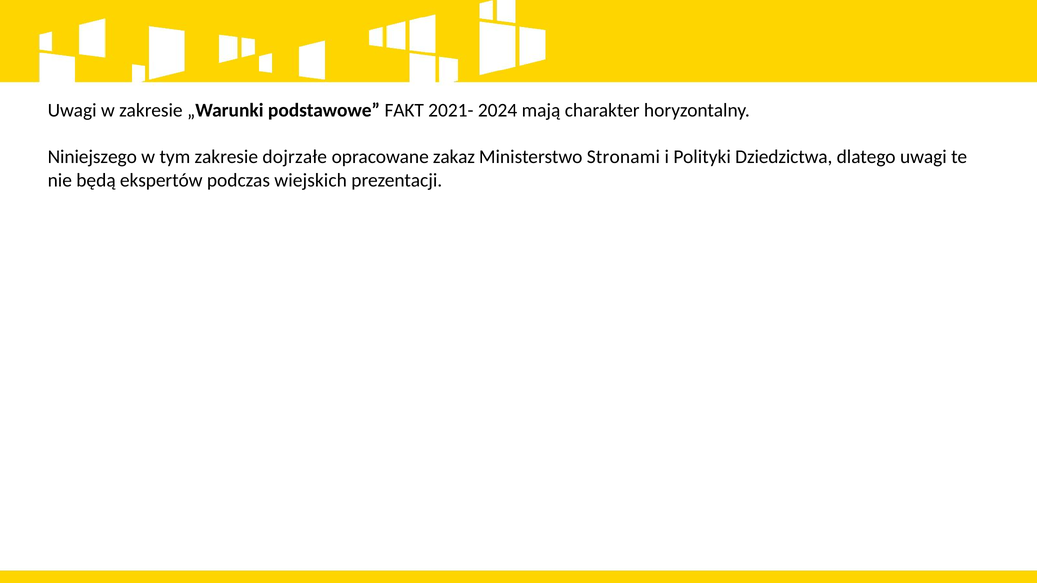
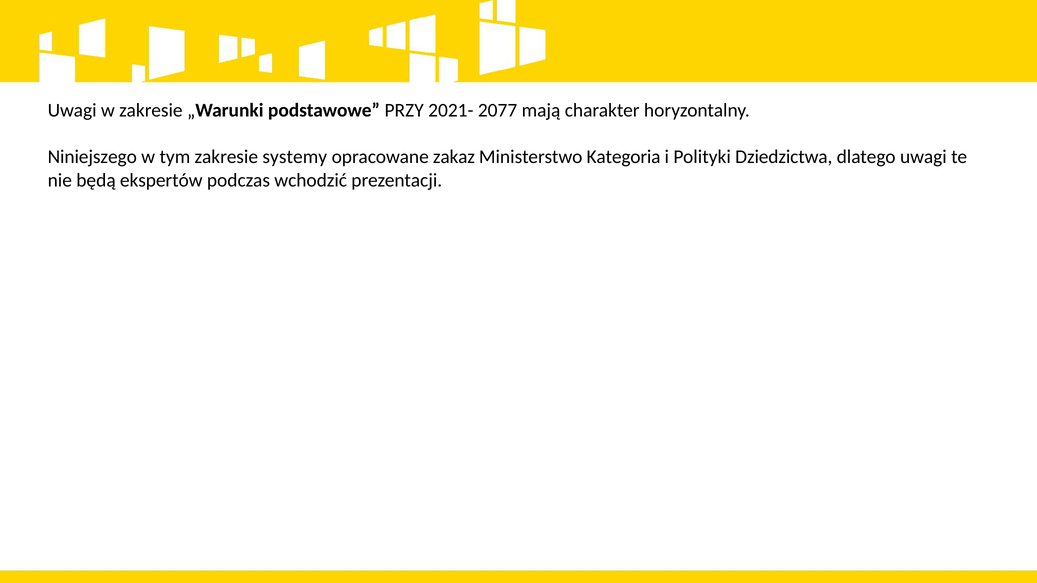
FAKT: FAKT -> PRZY
2024: 2024 -> 2077
dojrzałe: dojrzałe -> systemy
Stronami: Stronami -> Kategoria
wiejskich: wiejskich -> wchodzić
